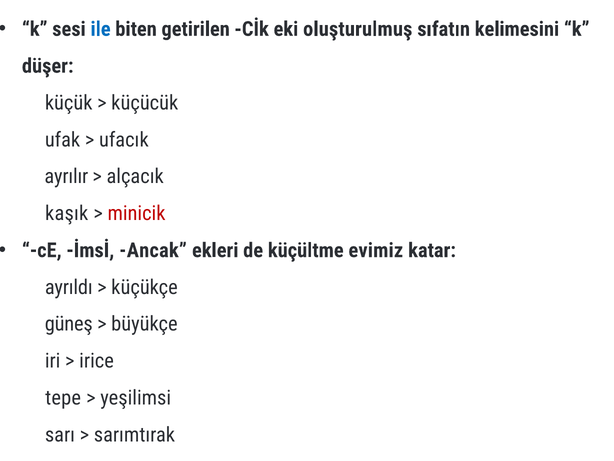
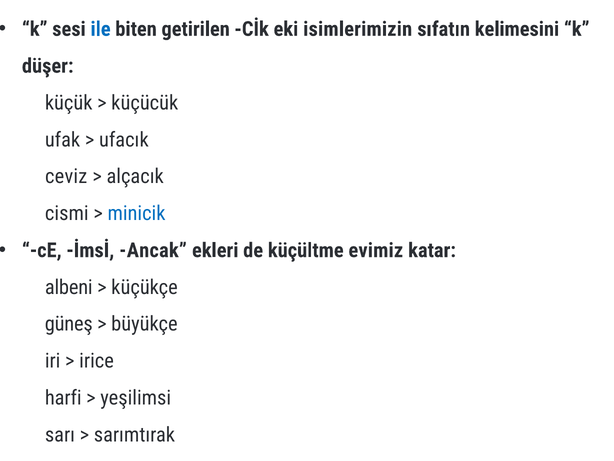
oluşturulmuş: oluşturulmuş -> isimlerimizin
ayrılır: ayrılır -> ceviz
kaşık: kaşık -> cismi
minicik colour: red -> blue
ayrıldı: ayrıldı -> albeni
tepe: tepe -> harfi
